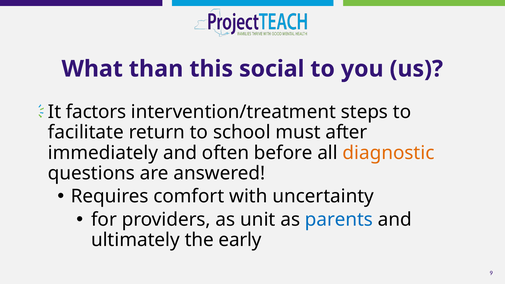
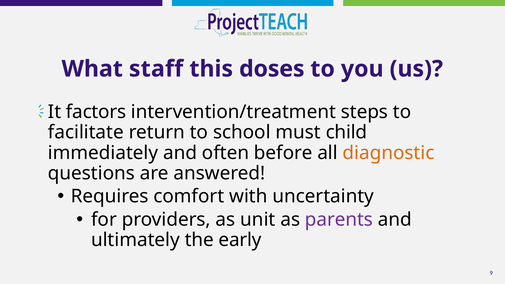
than: than -> staff
social: social -> doses
after: after -> child
parents colour: blue -> purple
